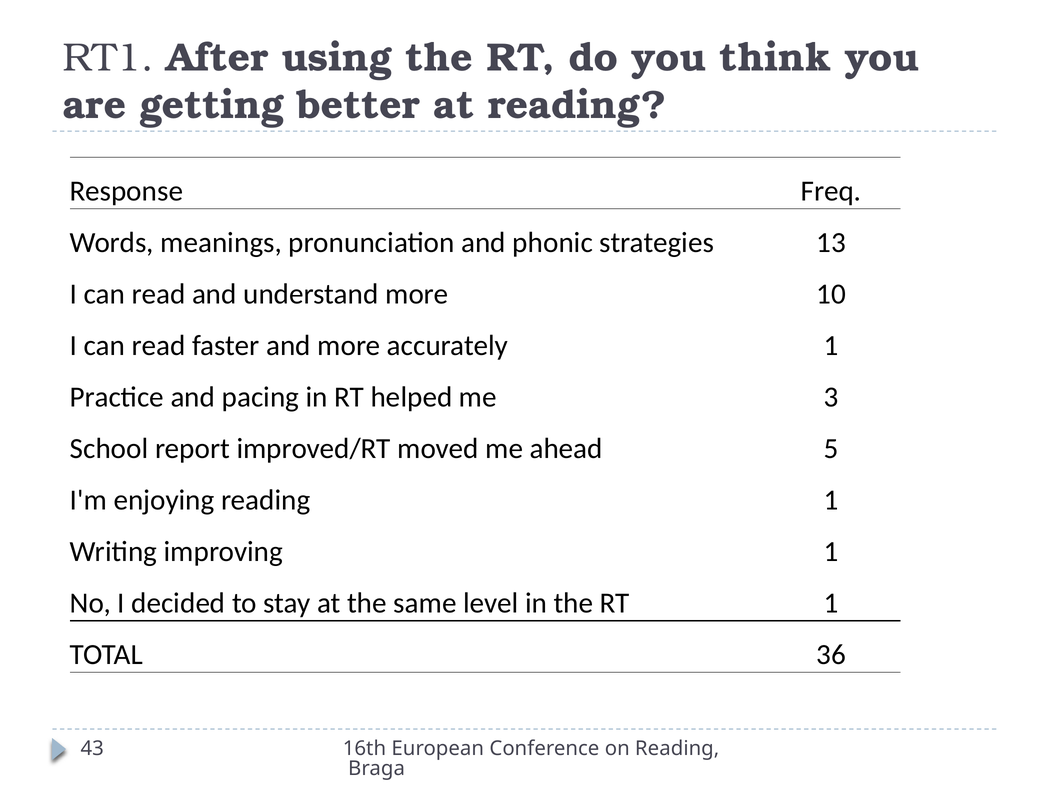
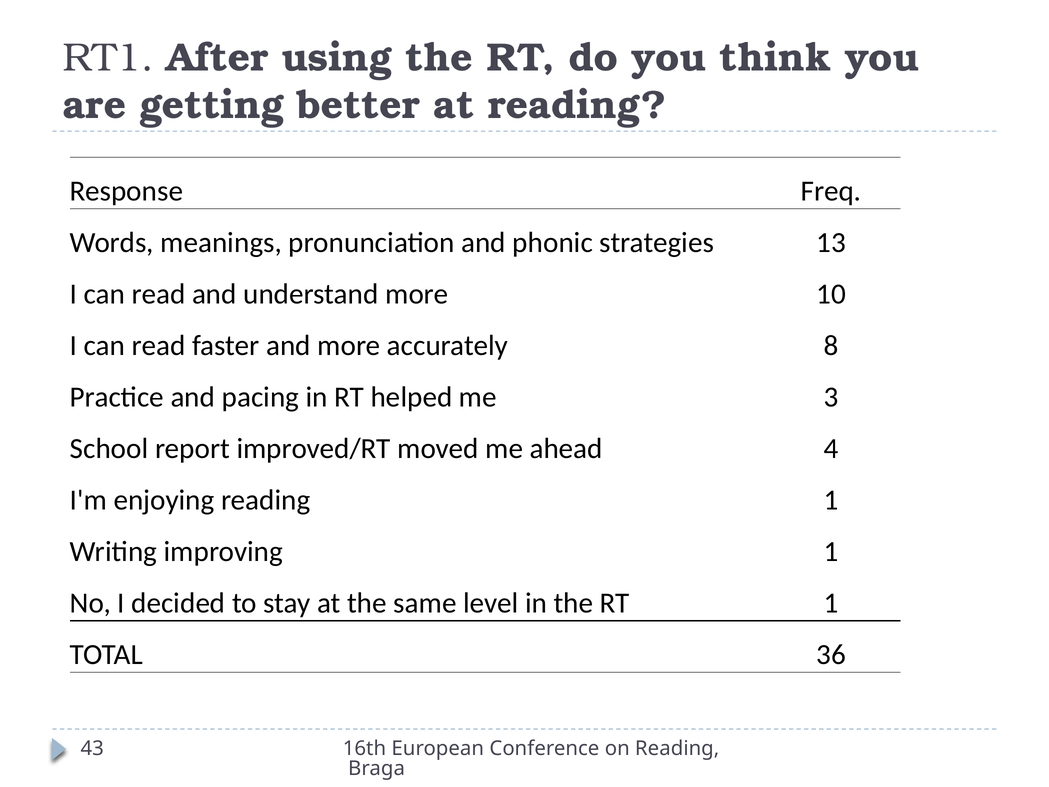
accurately 1: 1 -> 8
5: 5 -> 4
